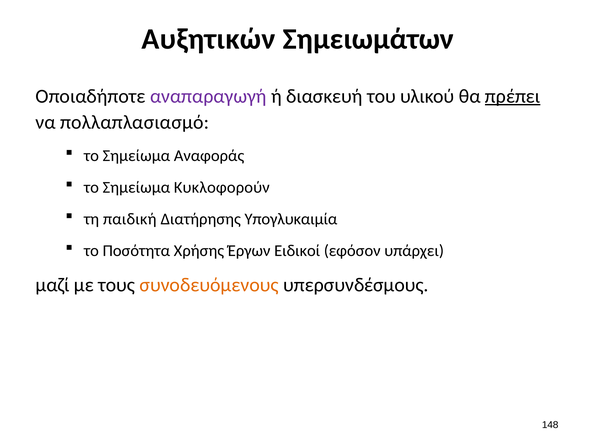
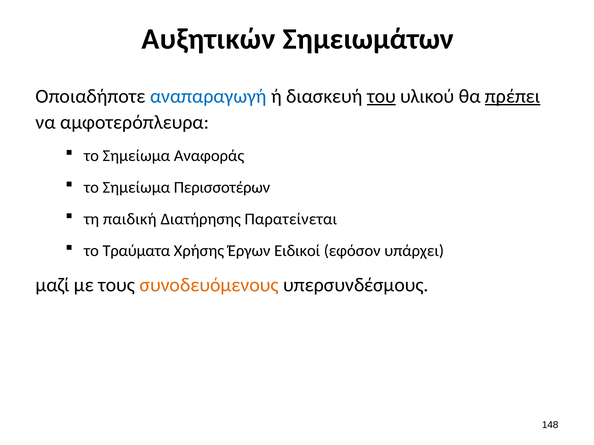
αναπαραγωγή colour: purple -> blue
του underline: none -> present
πολλαπλασιασμό: πολλαπλασιασμό -> αμφοτερόπλευρα
Κυκλοφορούν: Κυκλοφορούν -> Περισσοτέρων
Υπογλυκαιμία: Υπογλυκαιμία -> Παρατείνεται
Ποσότητα: Ποσότητα -> Τραύματα
